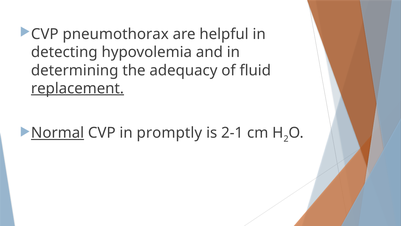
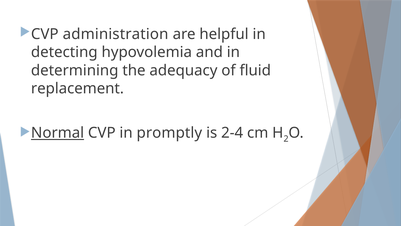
pneumothorax: pneumothorax -> administration
replacement underline: present -> none
2-1: 2-1 -> 2-4
